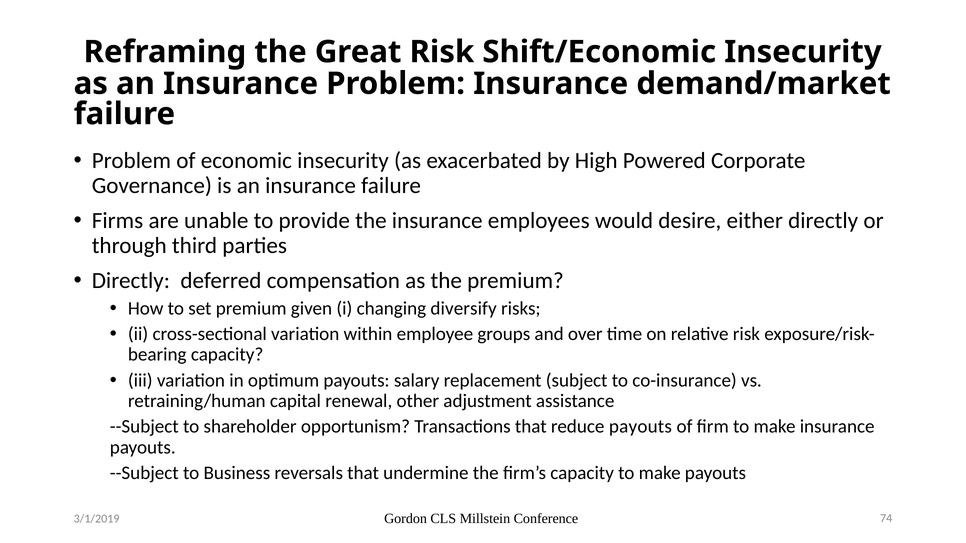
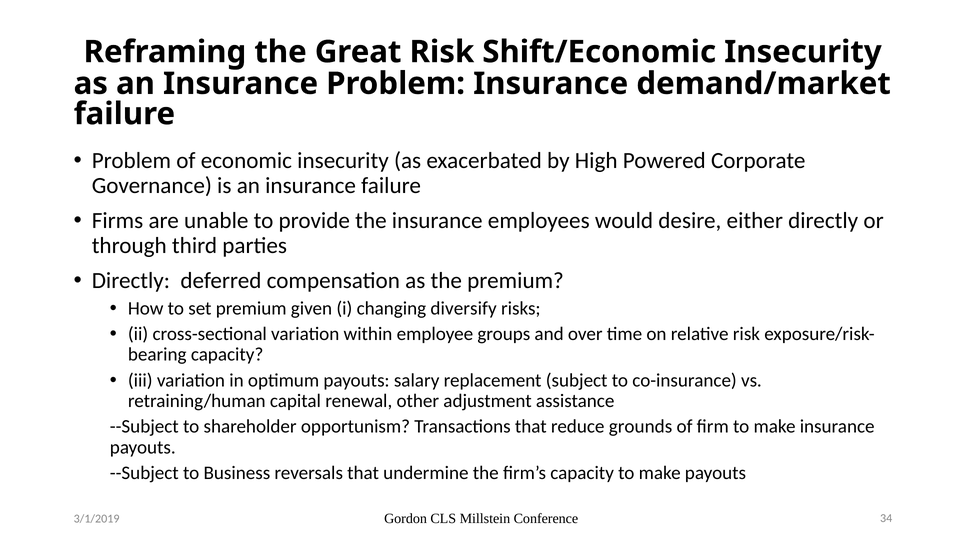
reduce payouts: payouts -> grounds
74: 74 -> 34
